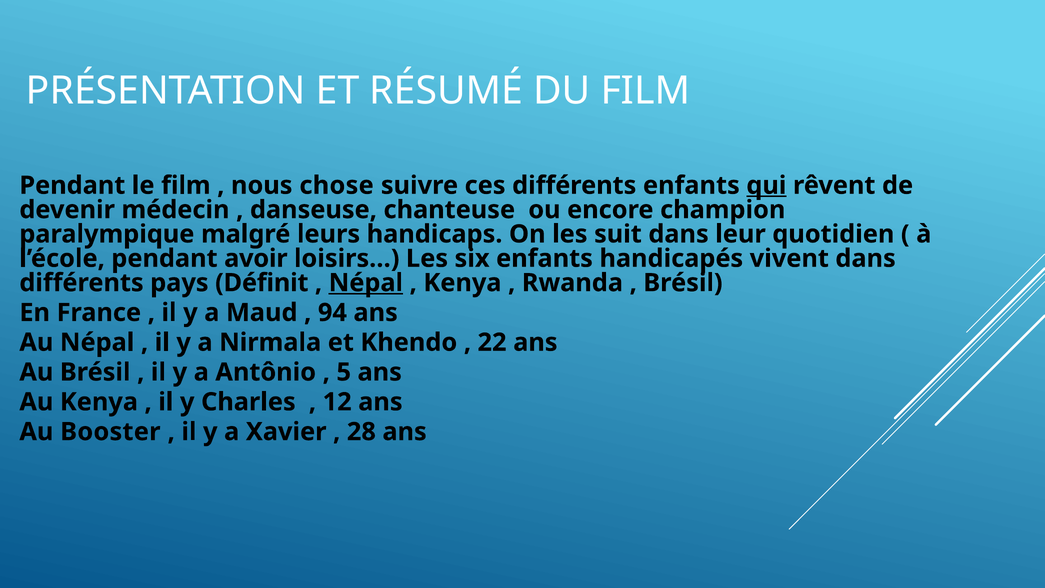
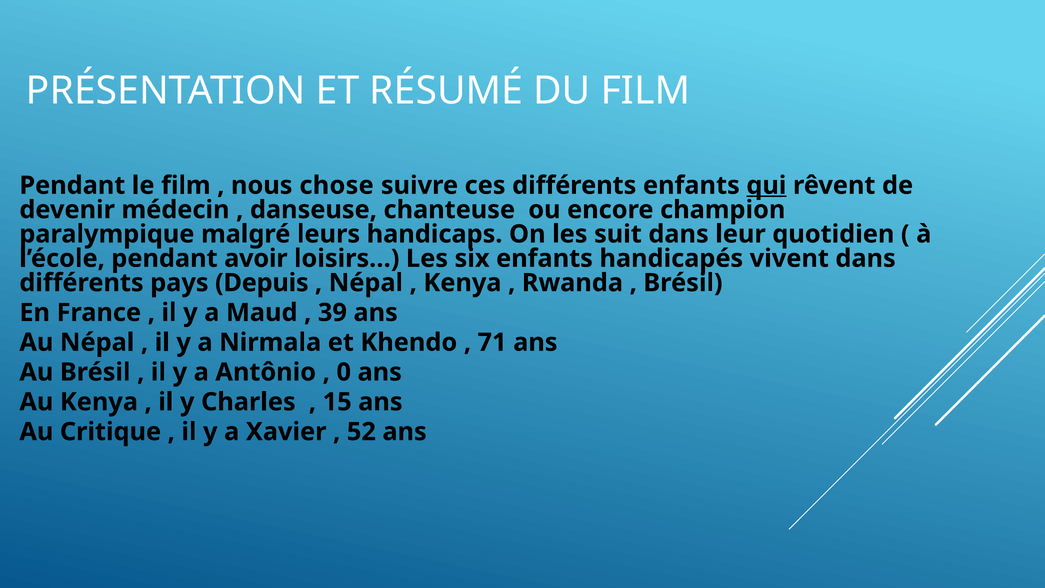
Définit: Définit -> Depuis
Népal at (366, 283) underline: present -> none
94: 94 -> 39
22: 22 -> 71
5: 5 -> 0
12: 12 -> 15
Booster: Booster -> Critique
28: 28 -> 52
